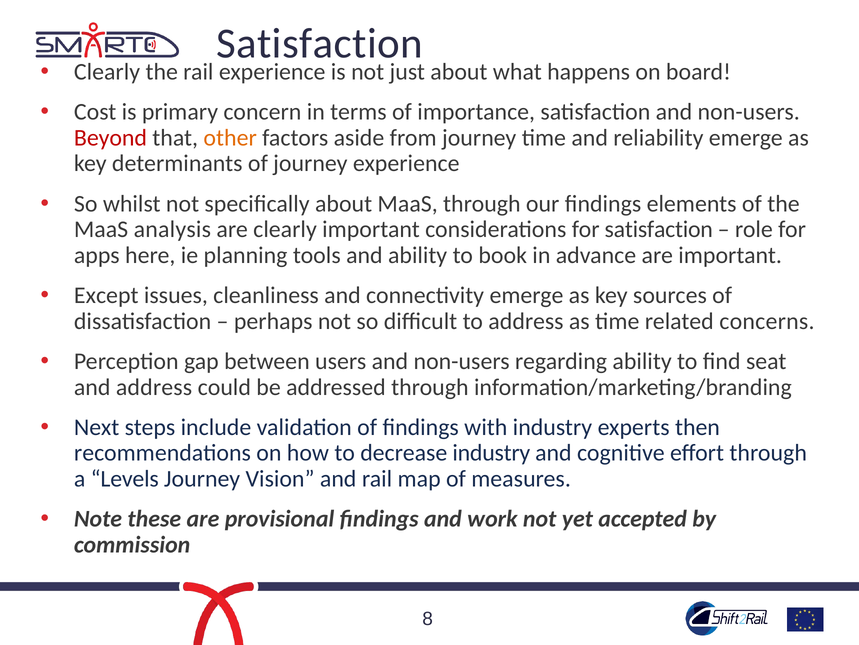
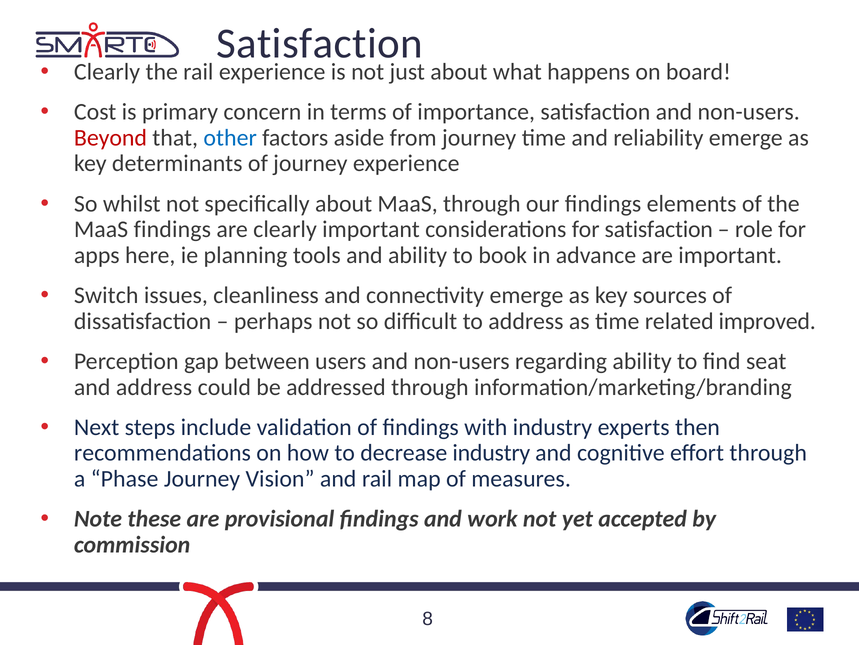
other colour: orange -> blue
MaaS analysis: analysis -> findings
Except: Except -> Switch
concerns: concerns -> improved
Levels: Levels -> Phase
